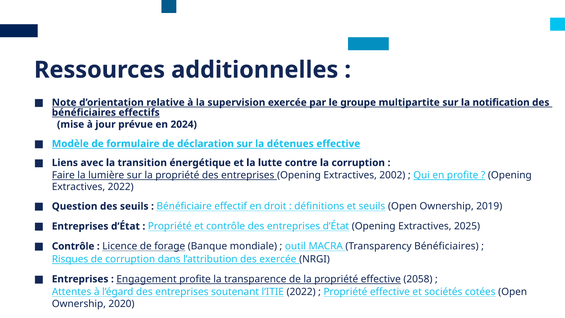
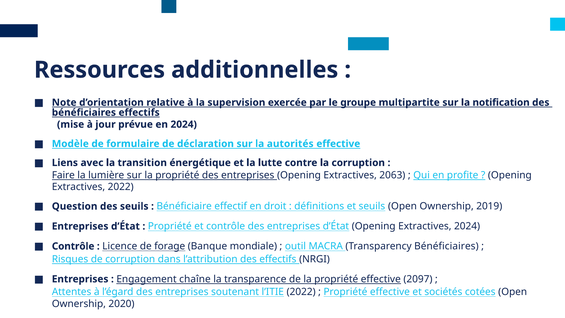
détenues: détenues -> autorités
2002: 2002 -> 2063
Extractives 2025: 2025 -> 2024
des exercée: exercée -> effectifs
Engagement profite: profite -> chaîne
2058: 2058 -> 2097
